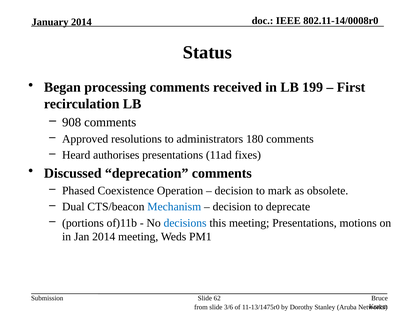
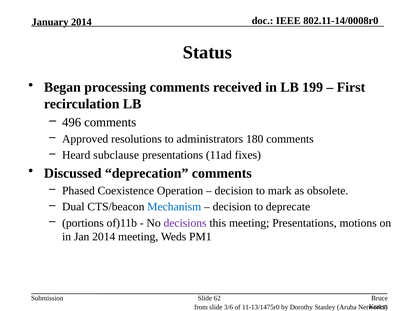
908: 908 -> 496
authorises: authorises -> subclause
decisions colour: blue -> purple
